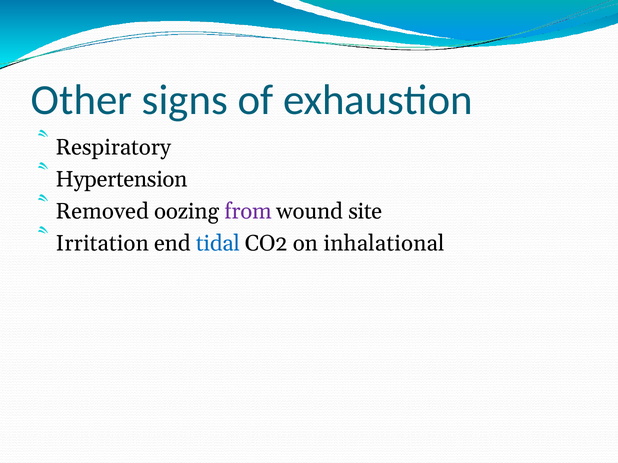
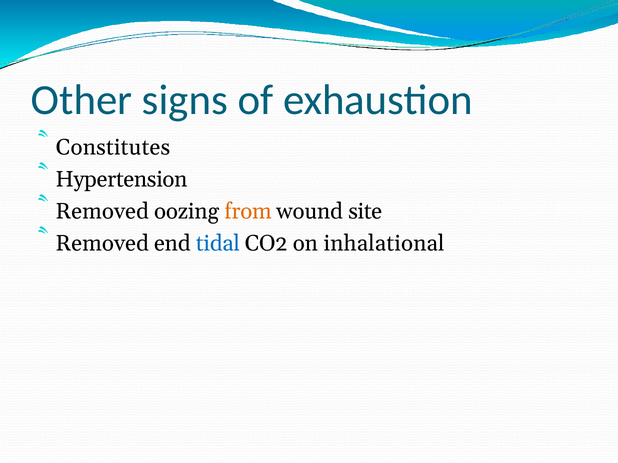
Respiratory: Respiratory -> Constitutes
from colour: purple -> orange
Irritation at (102, 244): Irritation -> Removed
